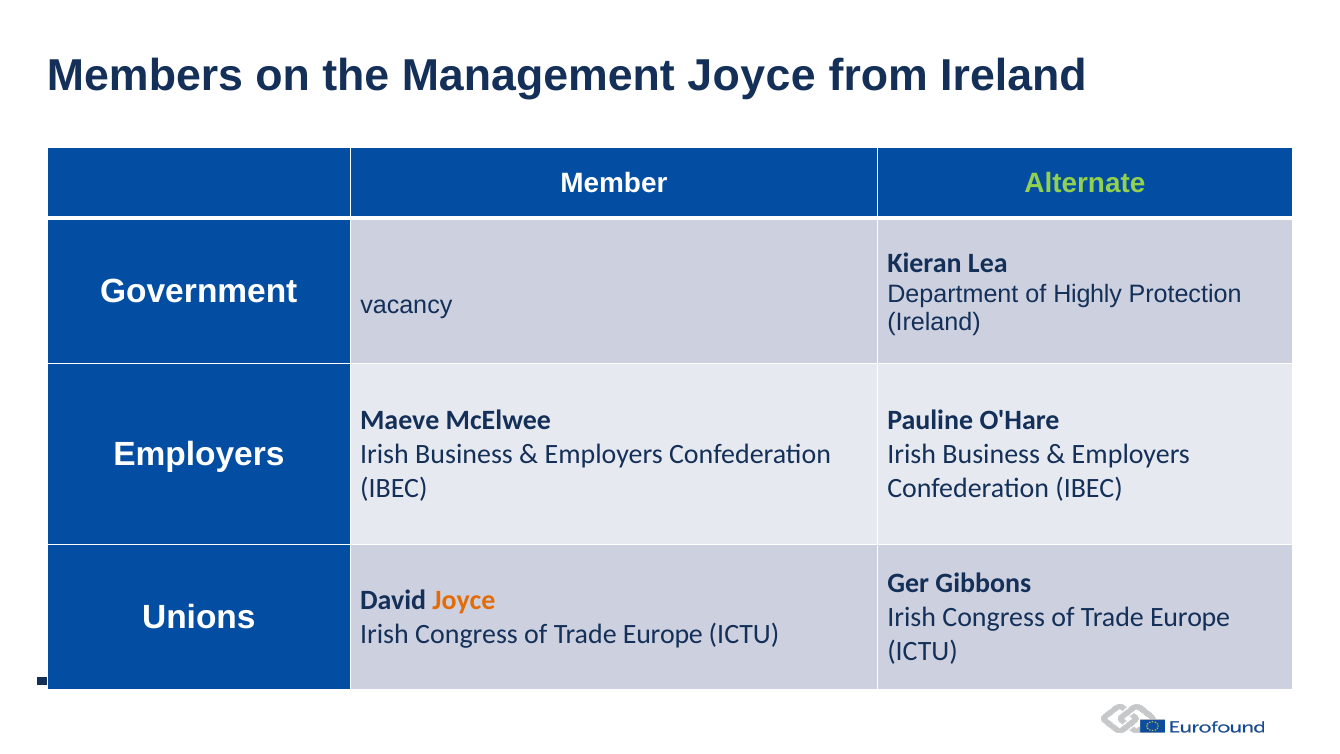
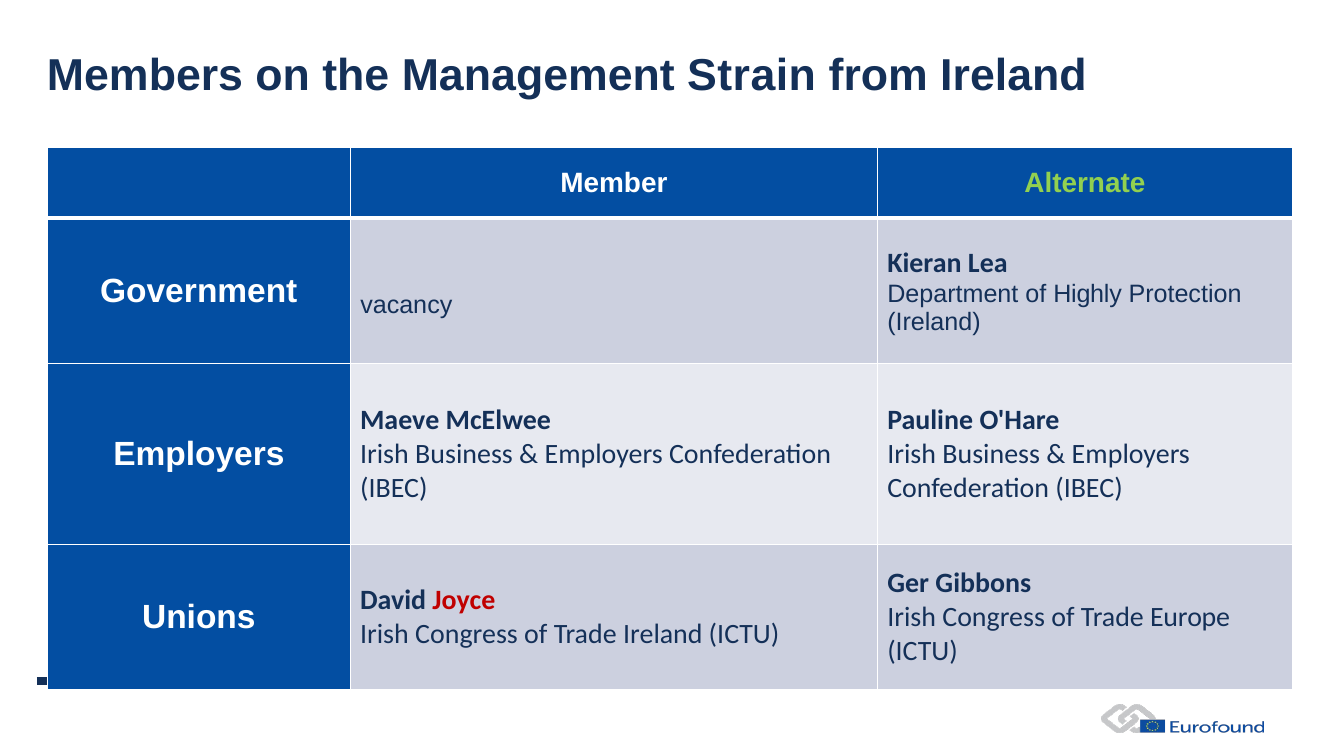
Management Joyce: Joyce -> Strain
Joyce at (464, 600) colour: orange -> red
Europe at (663, 634): Europe -> Ireland
